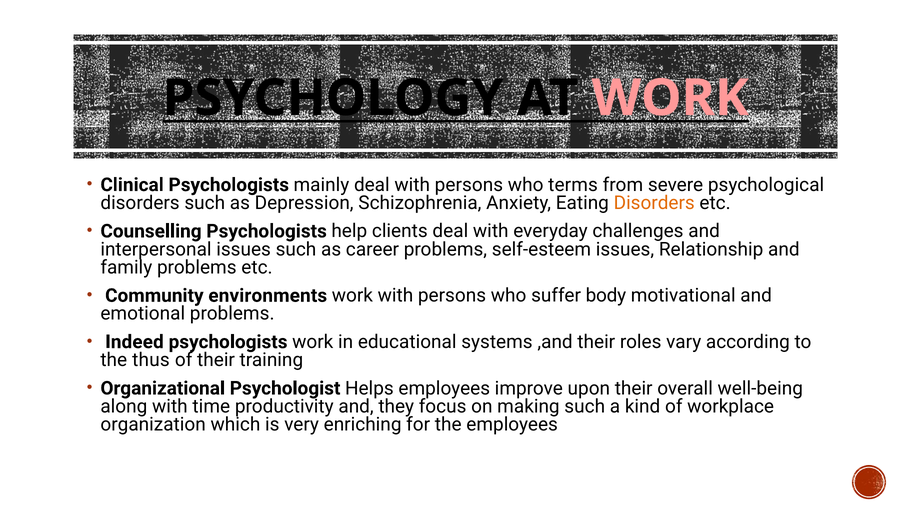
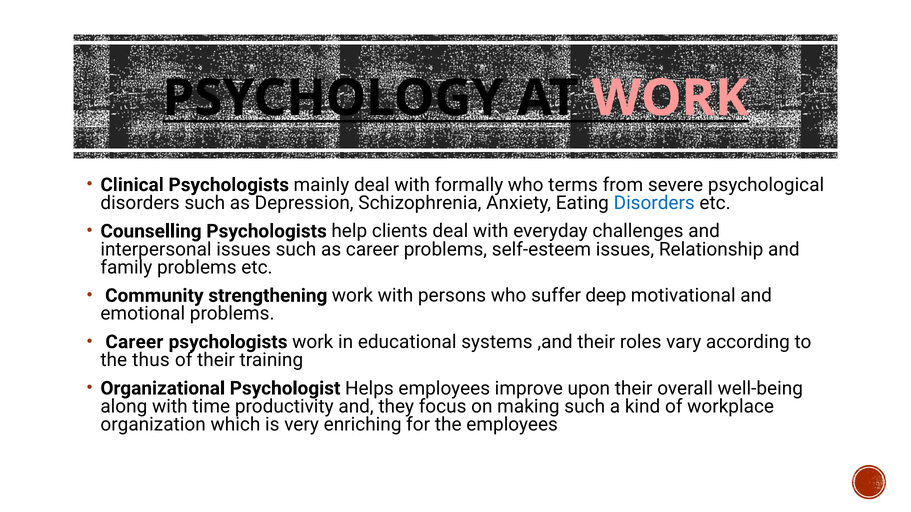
deal with persons: persons -> formally
Disorders at (654, 203) colour: orange -> blue
environments: environments -> strengthening
body: body -> deep
Indeed at (134, 342): Indeed -> Career
